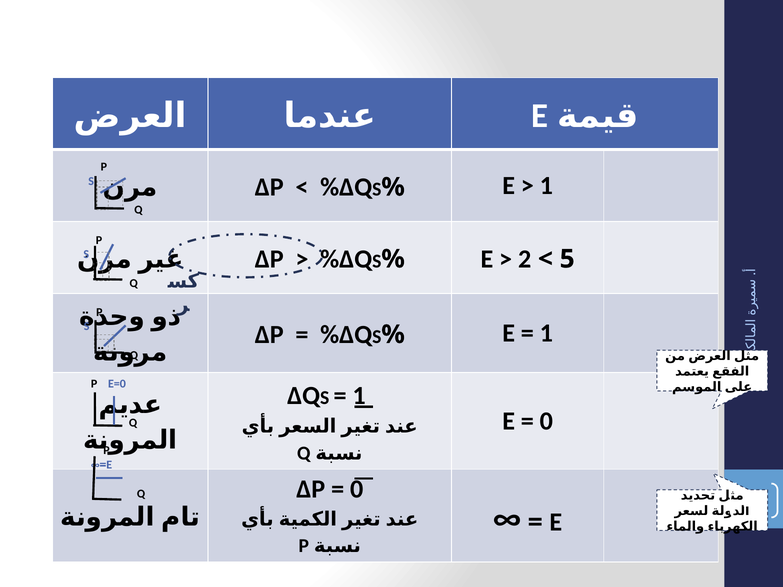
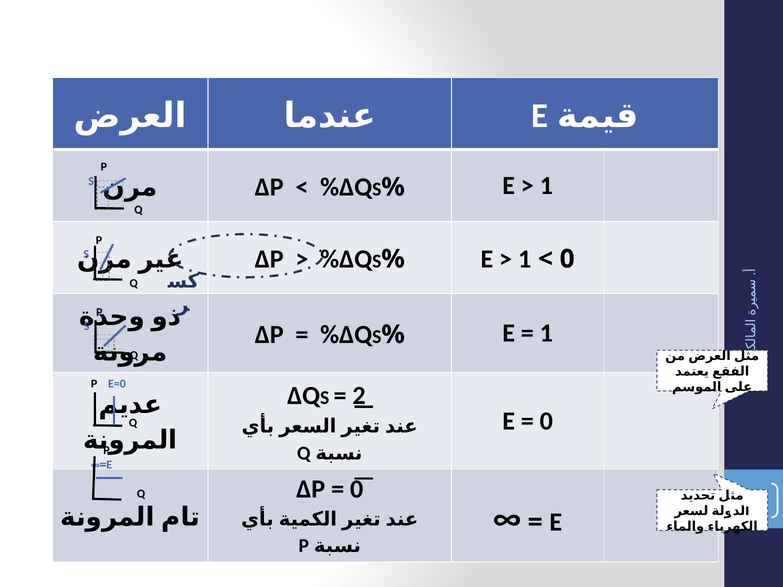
2 at (525, 259): 2 -> 1
S 5: 5 -> 0
1 at (359, 396): 1 -> 2
